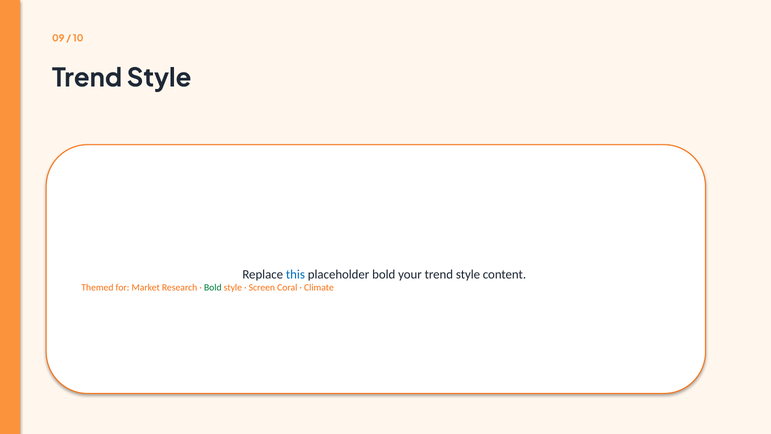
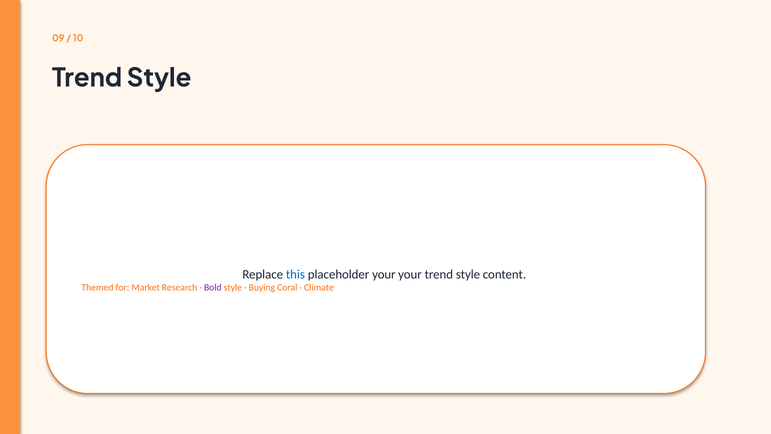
placeholder bold: bold -> your
Bold at (213, 287) colour: green -> purple
Screen: Screen -> Buying
